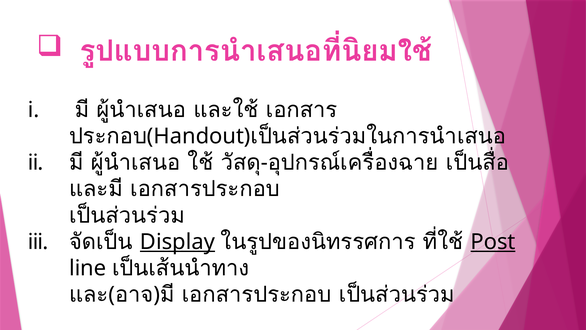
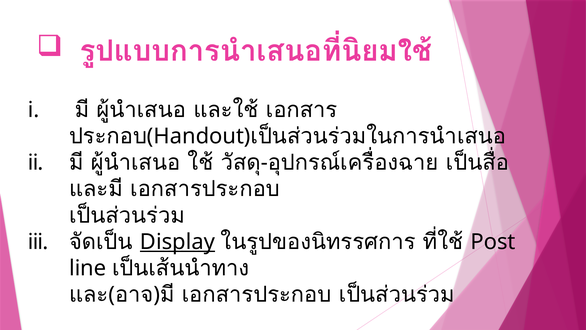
Post underline: present -> none
